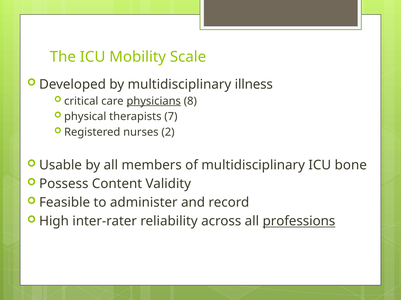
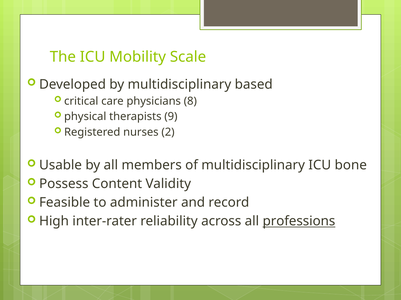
illness: illness -> based
physicians underline: present -> none
7: 7 -> 9
